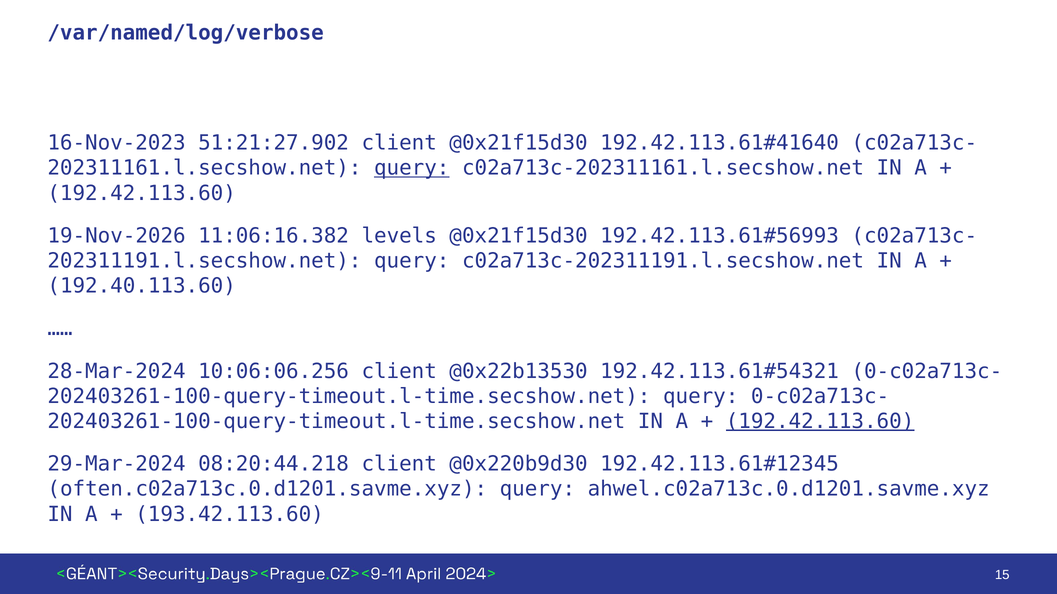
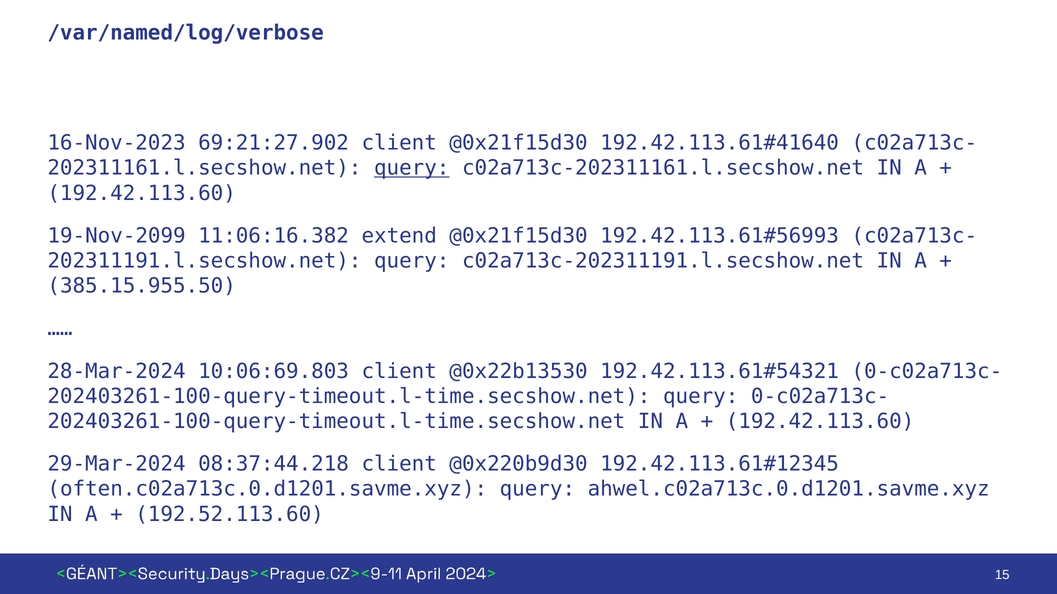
51:21:27.902: 51:21:27.902 -> 69:21:27.902
19-Nov-2026: 19-Nov-2026 -> 19-Nov-2099
levels: levels -> extend
192.40.113.60: 192.40.113.60 -> 385.15.955.50
10:06:06.256: 10:06:06.256 -> 10:06:69.803
192.42.113.60 at (820, 422) underline: present -> none
08:20:44.218: 08:20:44.218 -> 08:37:44.218
193.42.113.60: 193.42.113.60 -> 192.52.113.60
